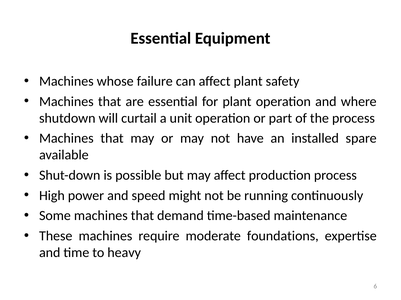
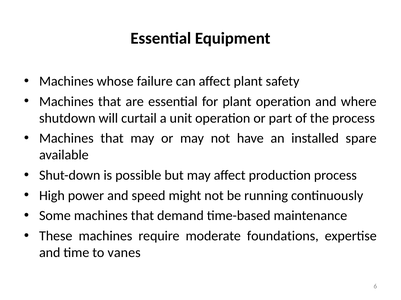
heavy: heavy -> vanes
